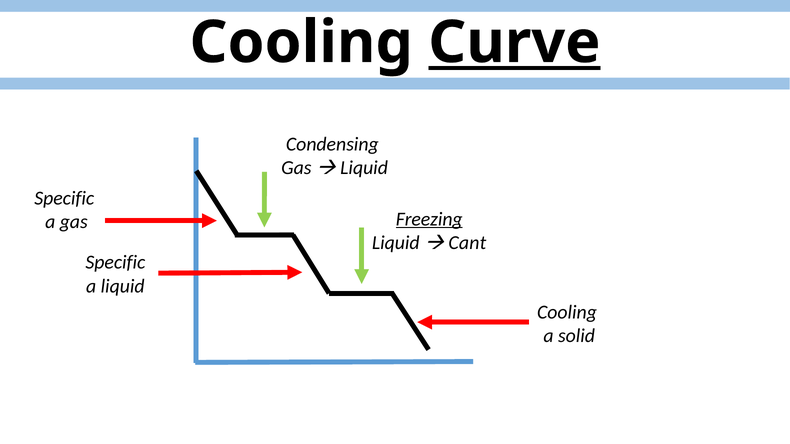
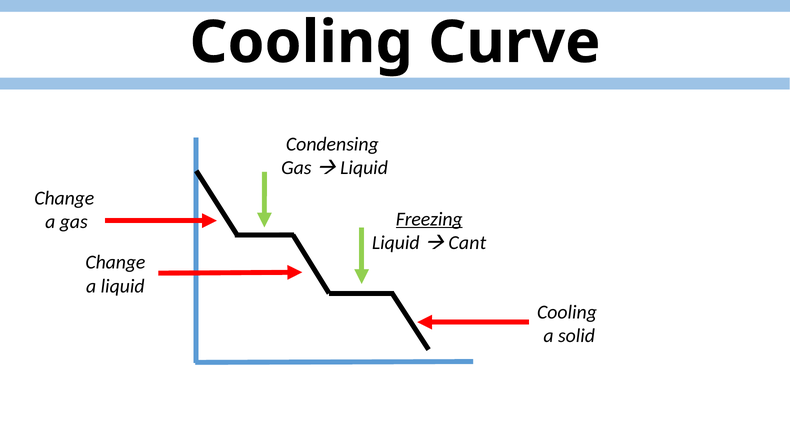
Curve underline: present -> none
Specific at (64, 198): Specific -> Change
Specific at (115, 263): Specific -> Change
